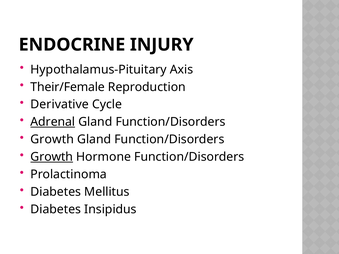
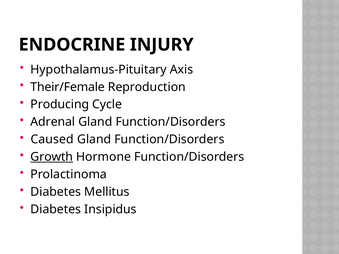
Derivative: Derivative -> Producing
Adrenal underline: present -> none
Growth at (52, 140): Growth -> Caused
